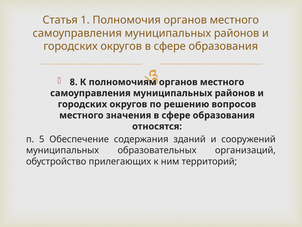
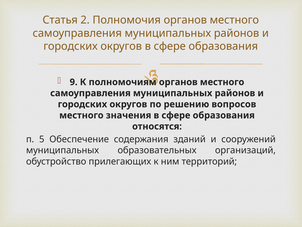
1: 1 -> 2
8: 8 -> 9
